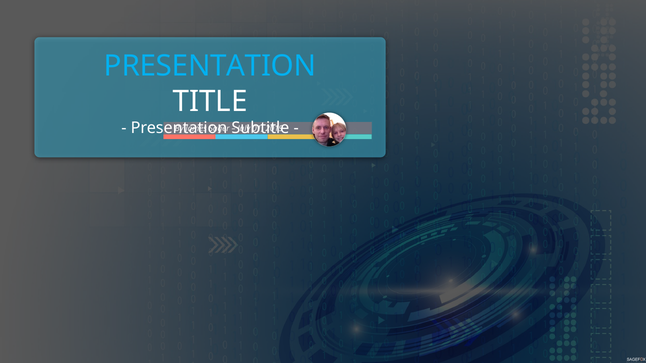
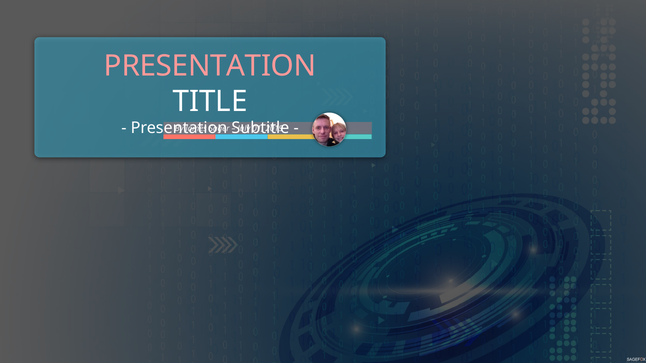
PRESENTATION at (210, 66) colour: light blue -> pink
